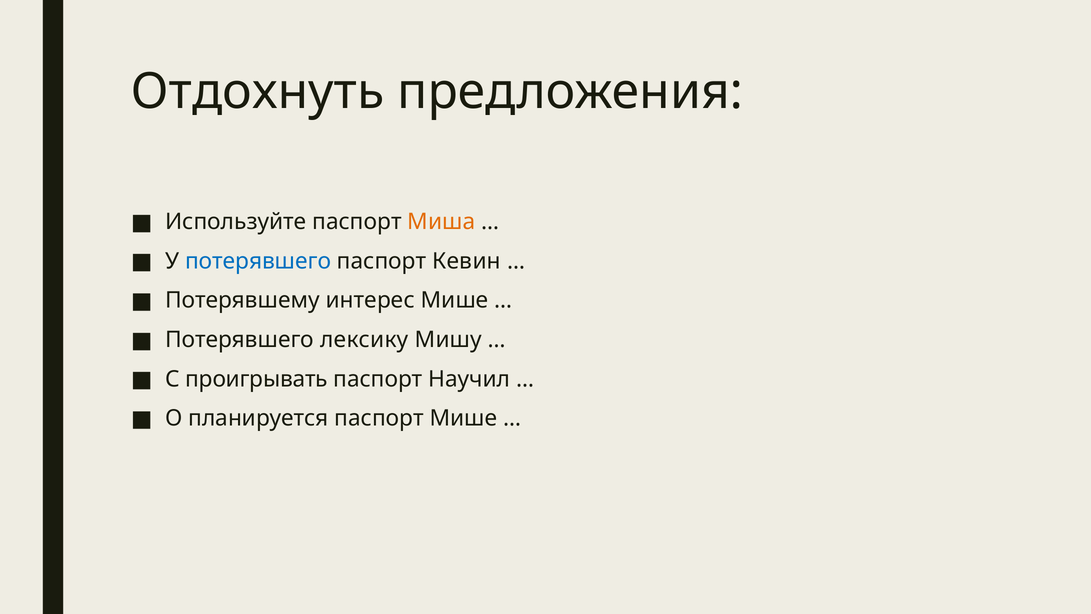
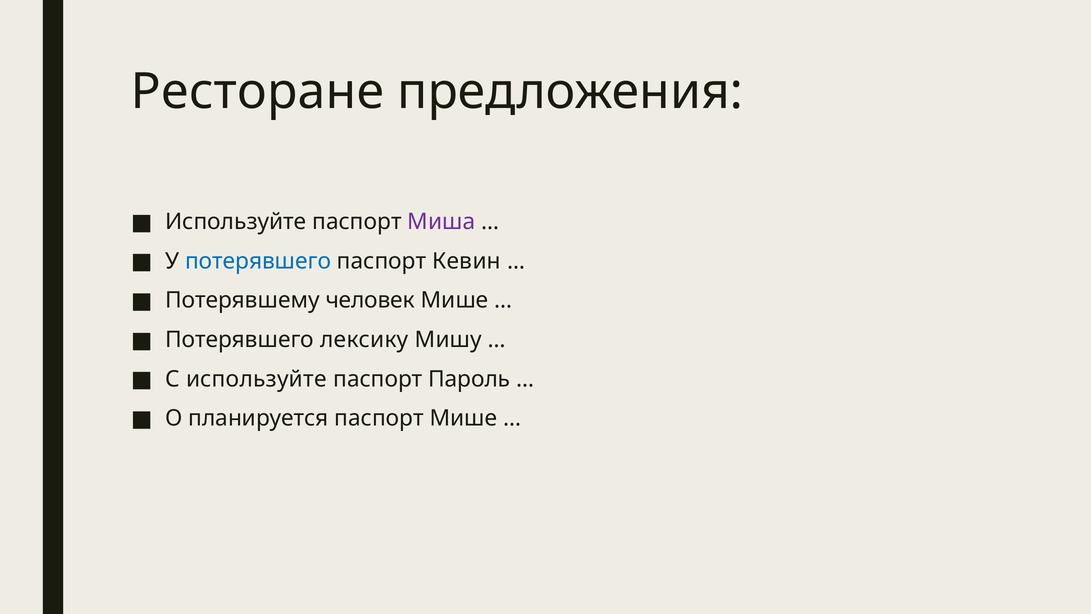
Отдохнуть: Отдохнуть -> Ресторане
Миша colour: orange -> purple
интерес: интерес -> человек
С проигрывать: проигрывать -> используйте
Научил: Научил -> Пароль
